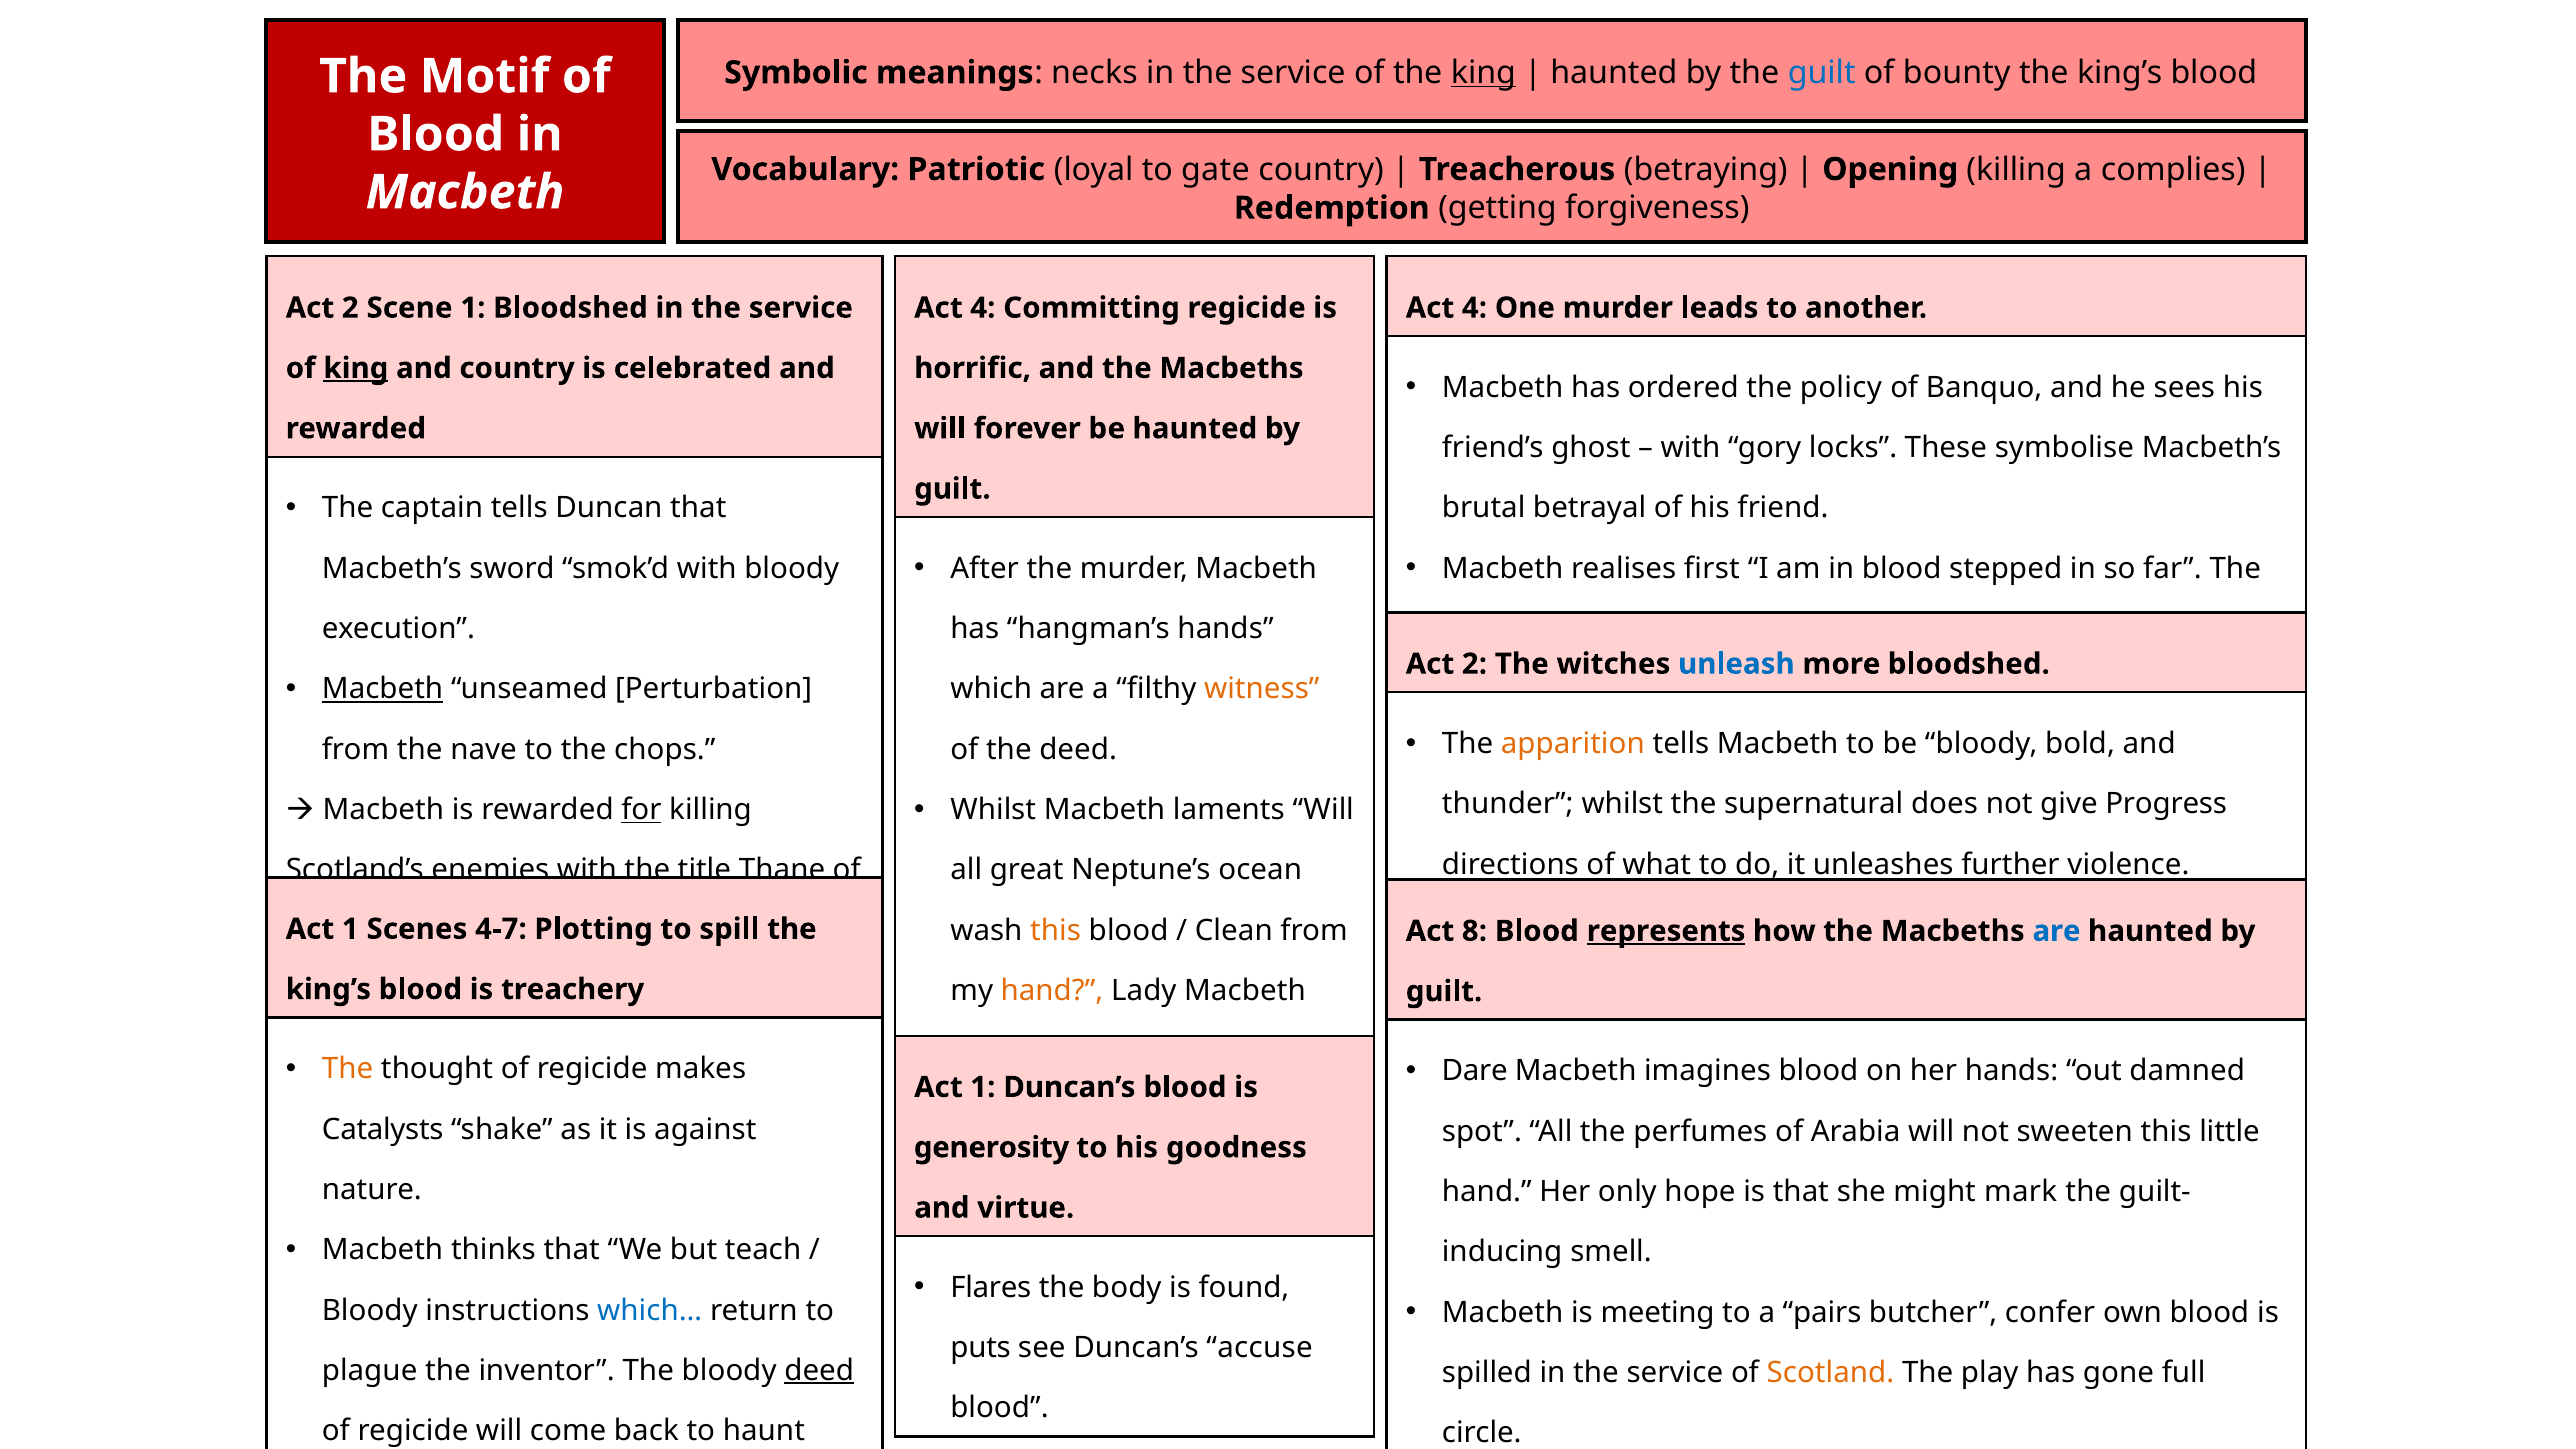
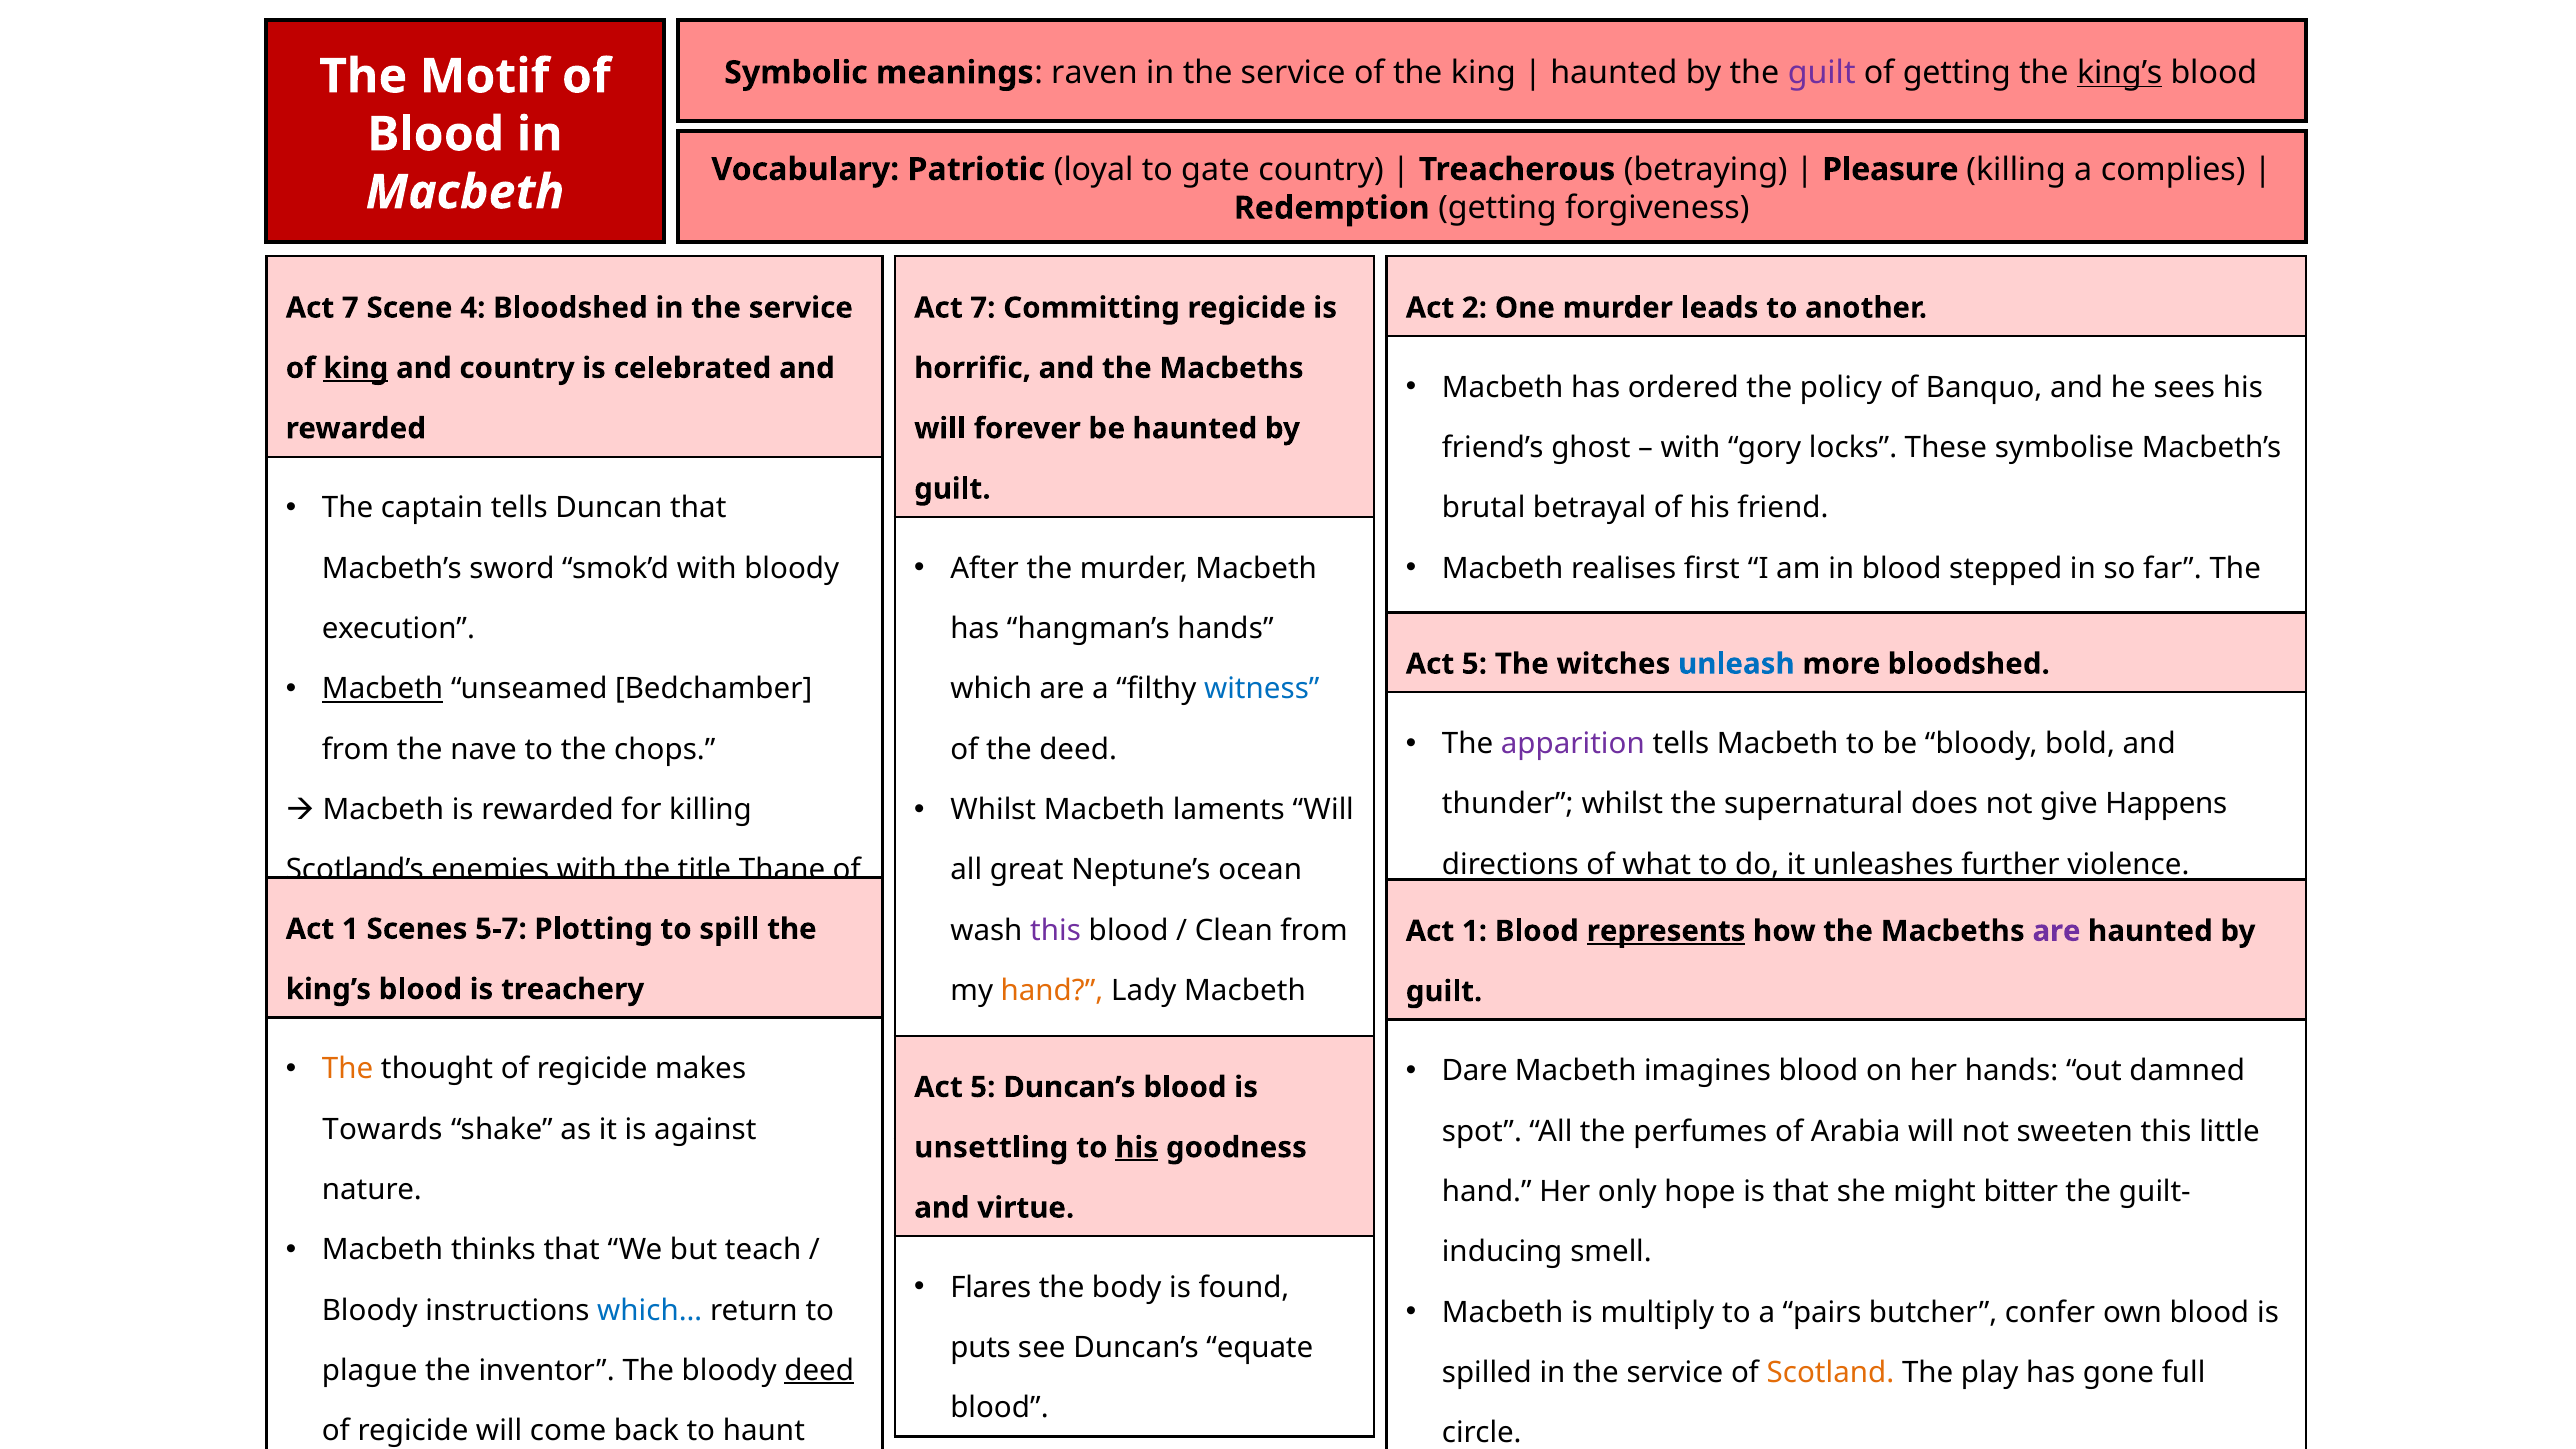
necks: necks -> raven
king at (1483, 73) underline: present -> none
guilt at (1822, 73) colour: blue -> purple
of bounty: bounty -> getting
king’s at (2120, 73) underline: none -> present
Opening: Opening -> Pleasure
2 at (350, 308): 2 -> 7
Scene 1: 1 -> 4
4 at (983, 308): 4 -> 7
4 at (1474, 308): 4 -> 2
2 at (1474, 664): 2 -> 5
Perturbation: Perturbation -> Bedchamber
witness colour: orange -> blue
apparition colour: orange -> purple
Progress: Progress -> Happens
for at (641, 810) underline: present -> none
this at (1056, 930) colour: orange -> purple
4-7: 4-7 -> 5-7
8 at (1474, 931): 8 -> 1
are at (2057, 931) colour: blue -> purple
1 at (983, 1087): 1 -> 5
Catalysts: Catalysts -> Towards
generosity: generosity -> unsettling
his at (1137, 1148) underline: none -> present
mark: mark -> bitter
meeting: meeting -> multiply
accuse: accuse -> equate
